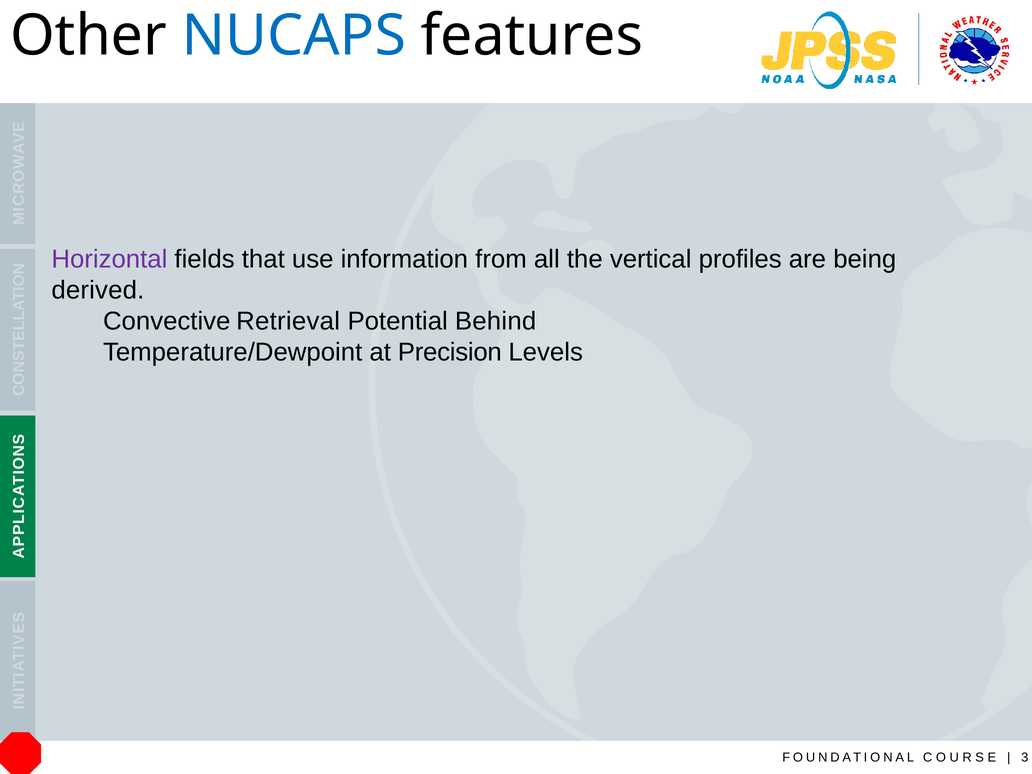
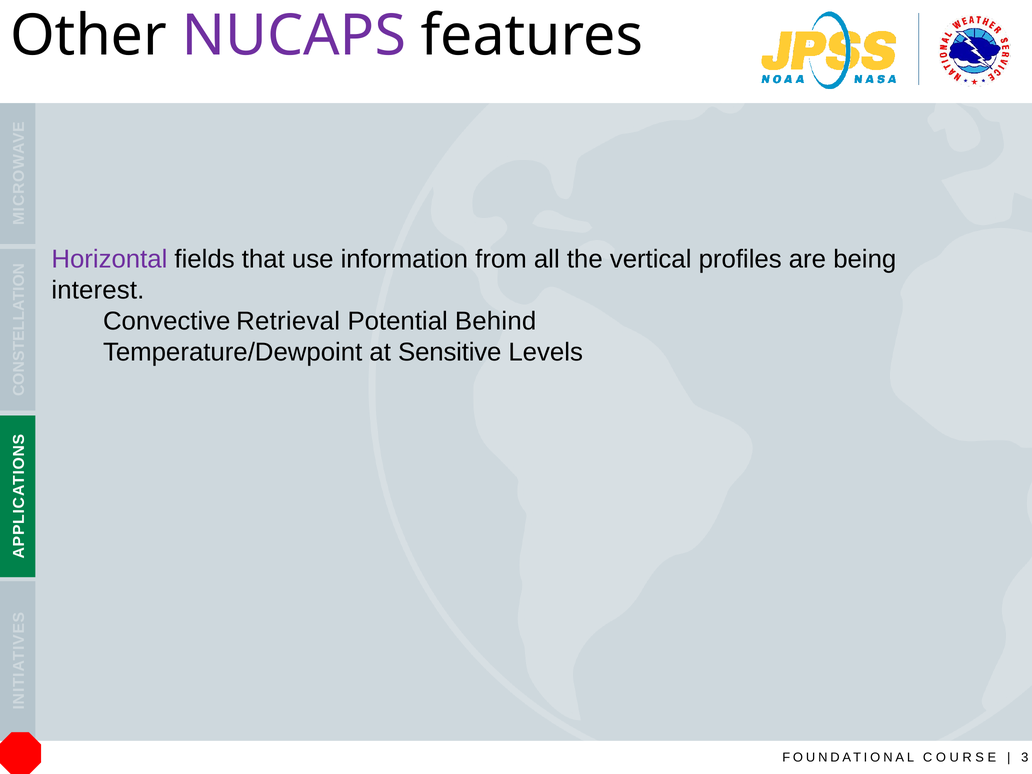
NUCAPS colour: blue -> purple
derived: derived -> interest
Precision: Precision -> Sensitive
